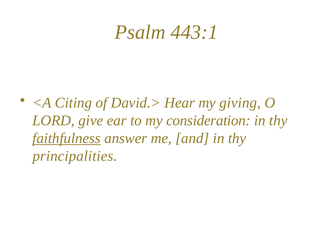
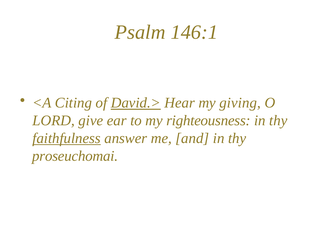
443:1: 443:1 -> 146:1
David.> underline: none -> present
consideration: consideration -> righteousness
principalities: principalities -> proseuchomai
